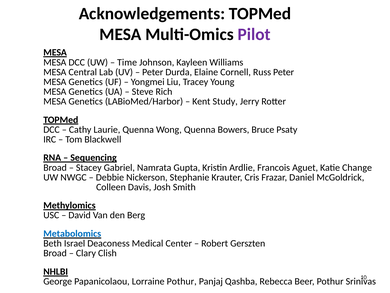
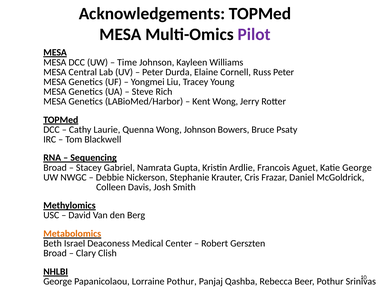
Kent Study: Study -> Wong
Wong Quenna: Quenna -> Johnson
Katie Change: Change -> George
Metabolomics colour: blue -> orange
